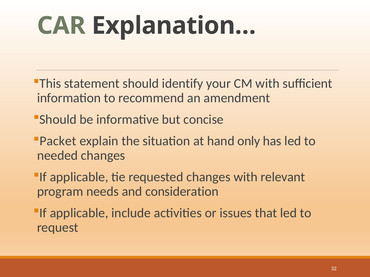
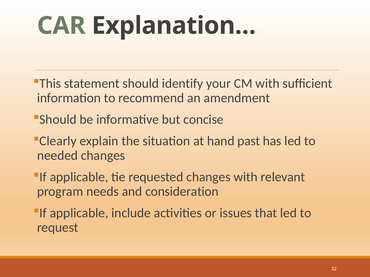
Packet: Packet -> Clearly
only: only -> past
